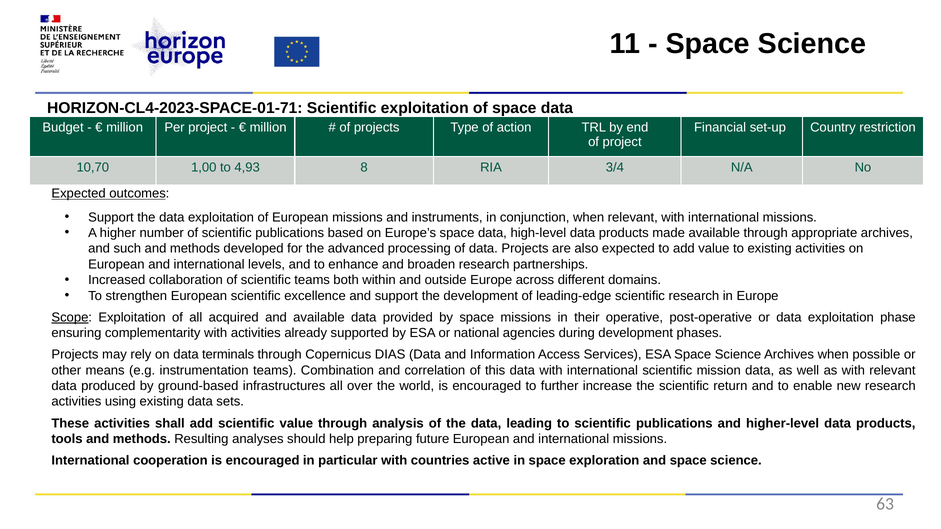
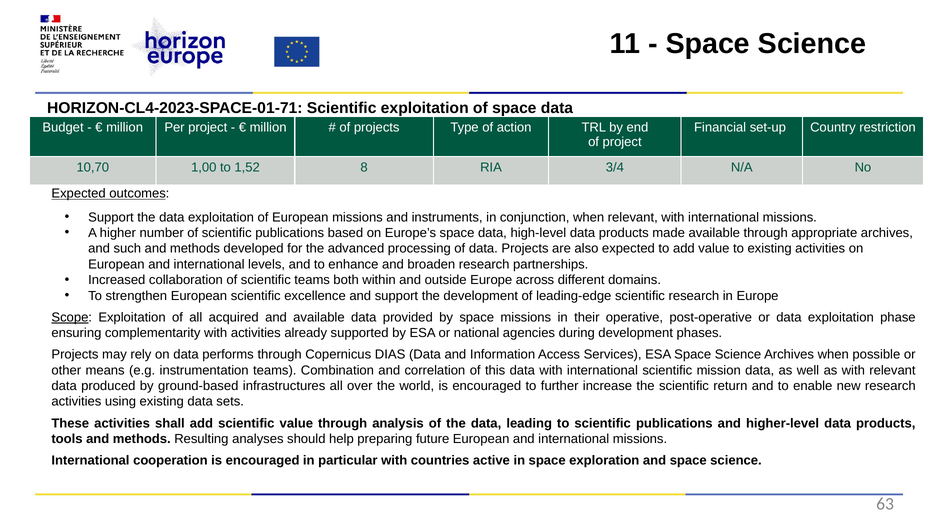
4,93: 4,93 -> 1,52
terminals: terminals -> performs
